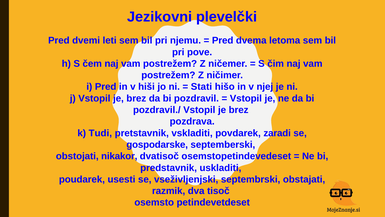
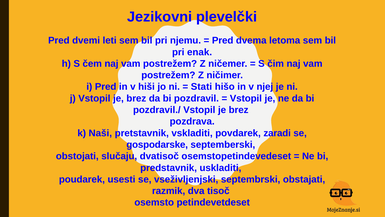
pove: pove -> enak
Tudi: Tudi -> Naši
nikakor: nikakor -> slučaju
